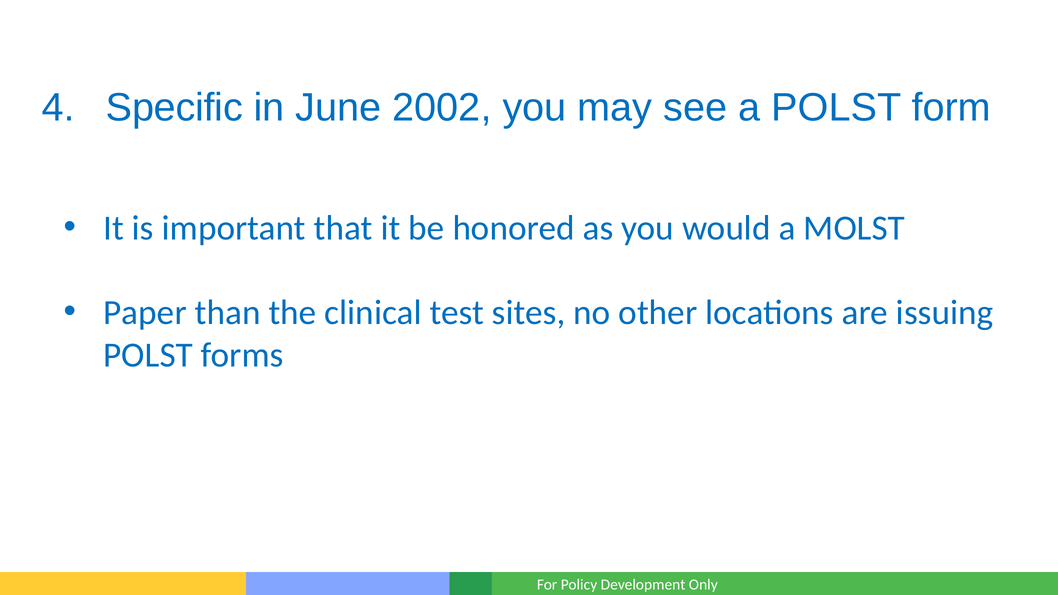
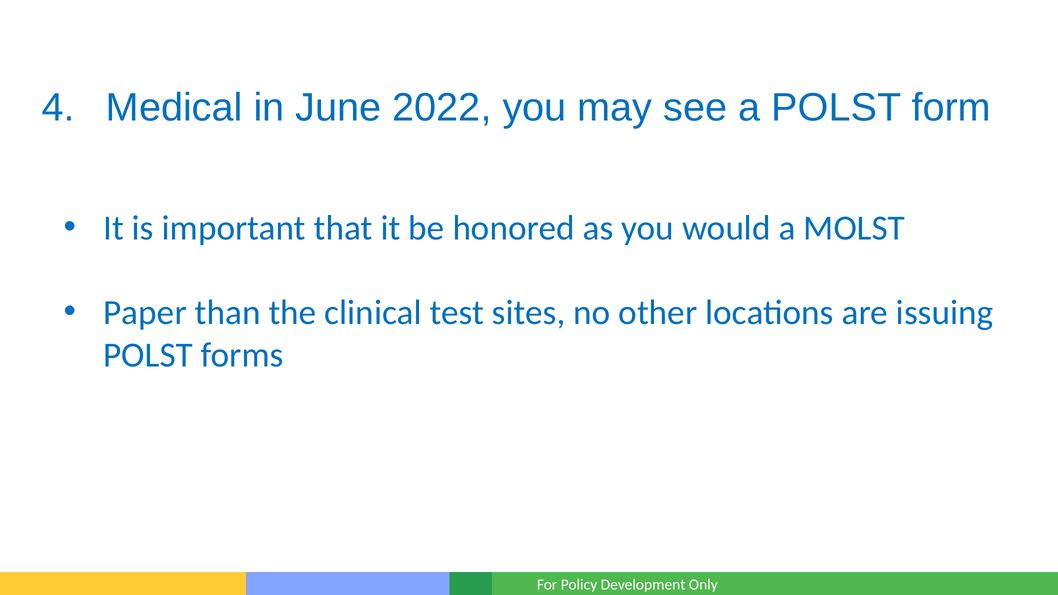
Specific: Specific -> Medical
2002: 2002 -> 2022
